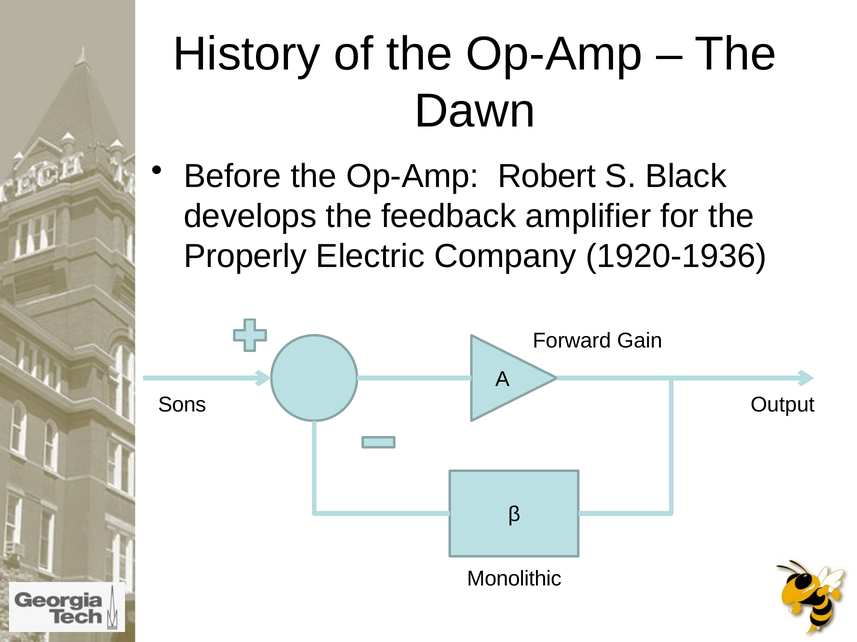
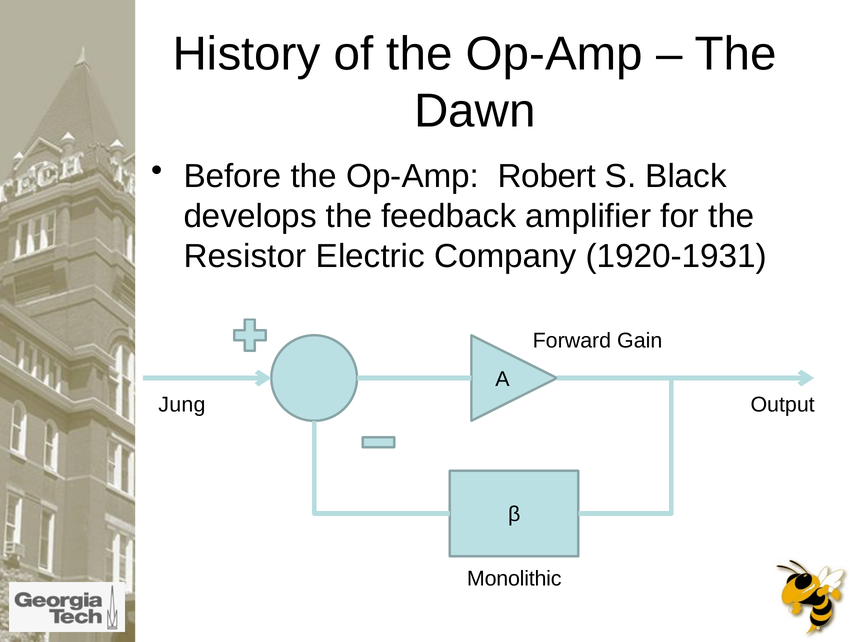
Properly: Properly -> Resistor
1920-1936: 1920-1936 -> 1920-1931
Sons: Sons -> Jung
